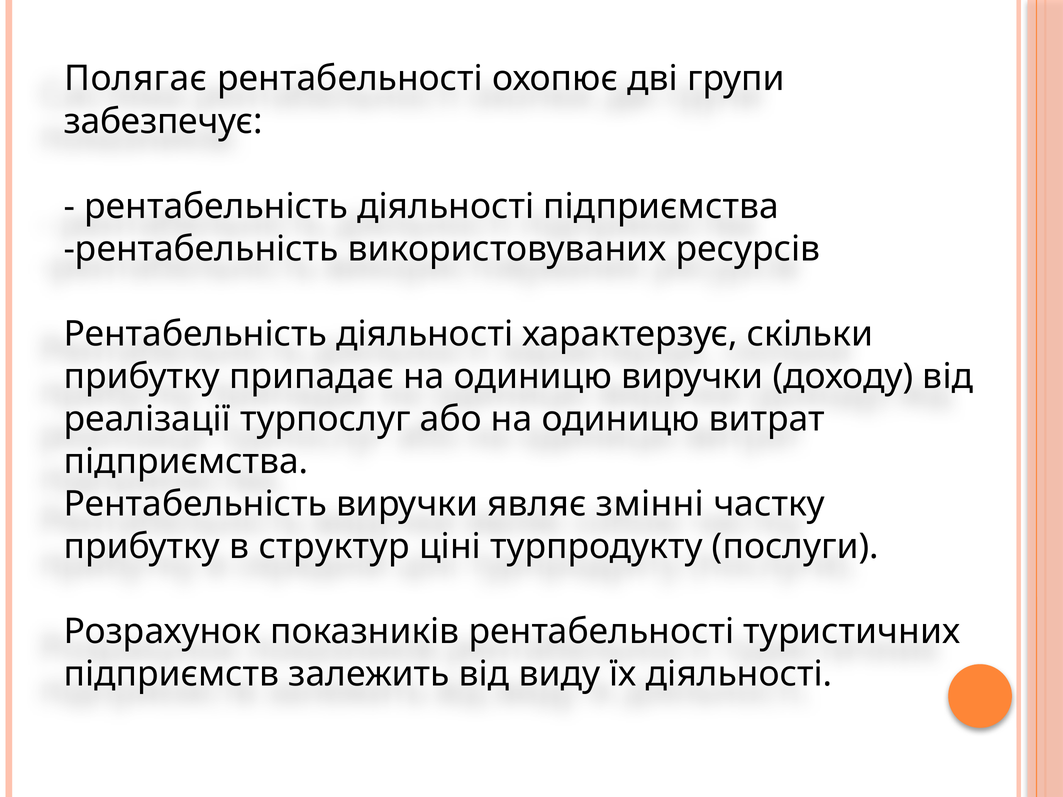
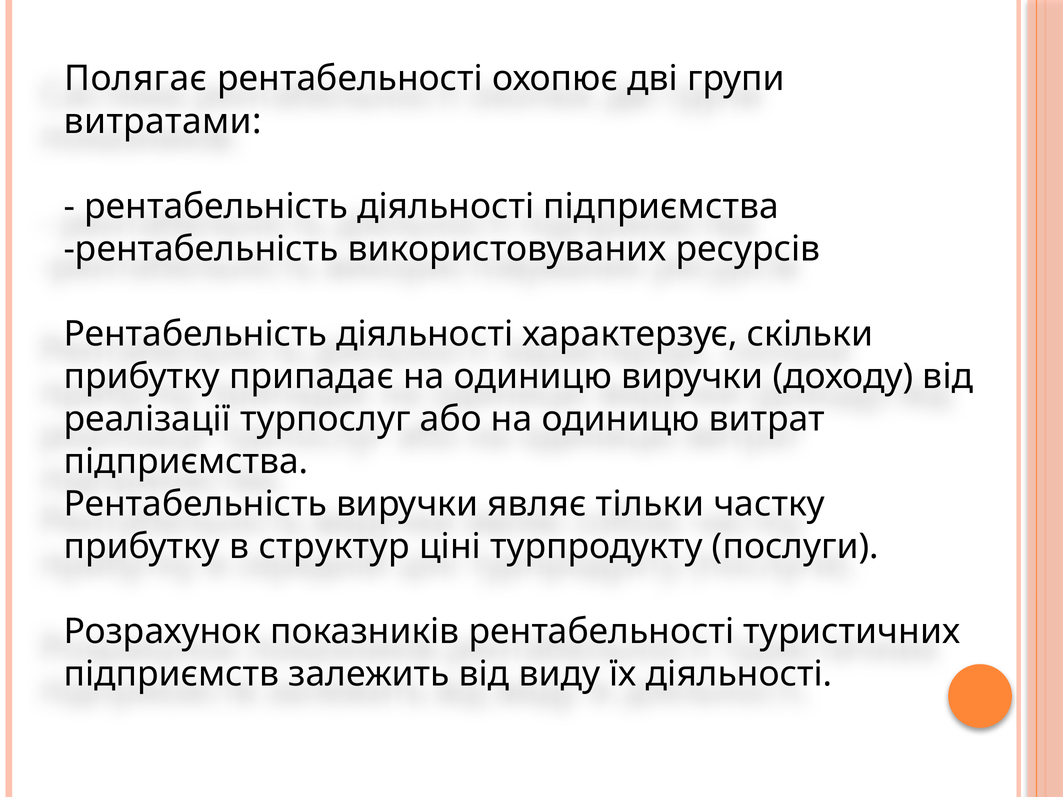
забезпечує: забезпечує -> витратами
змінні: змінні -> тільки
